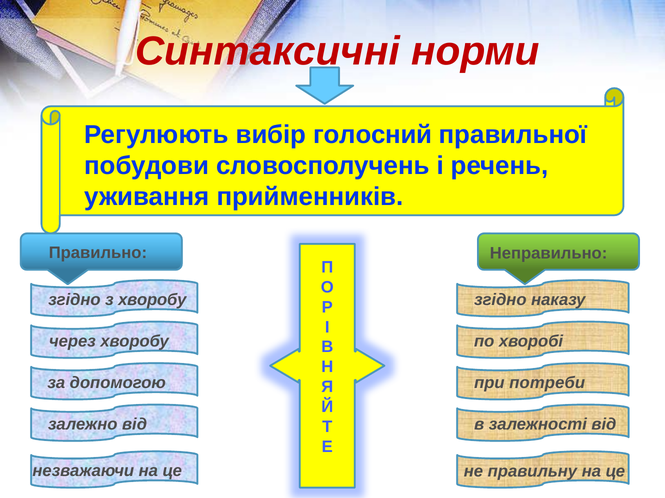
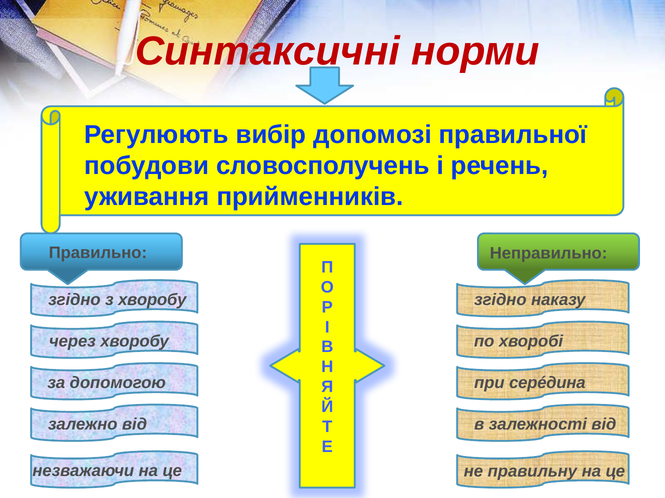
голосний: голосний -> допомозі
потреби: потреби -> серéдина
